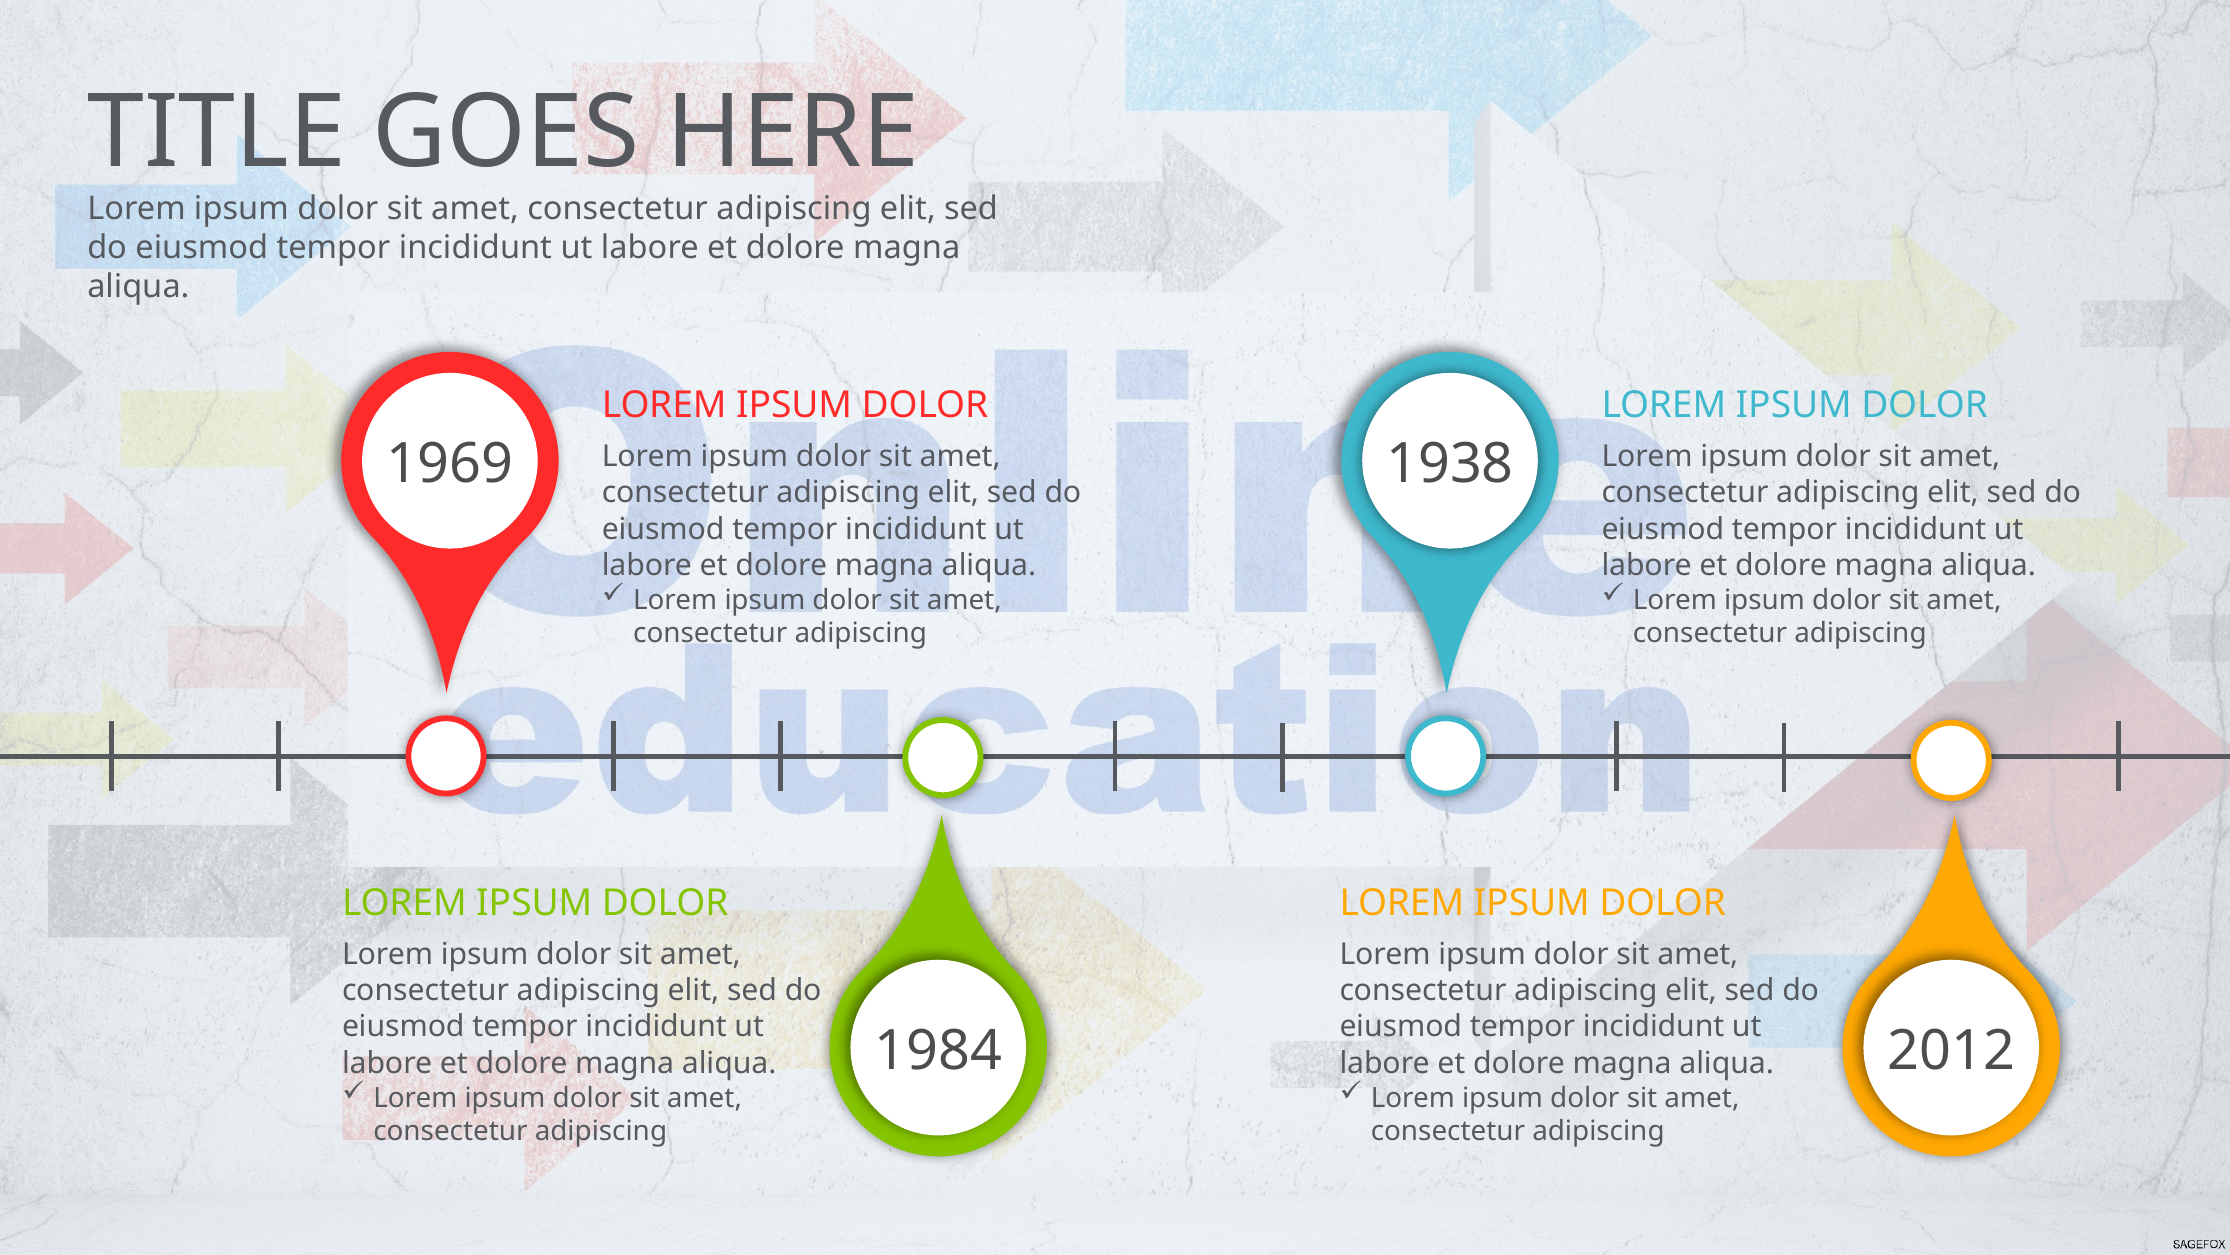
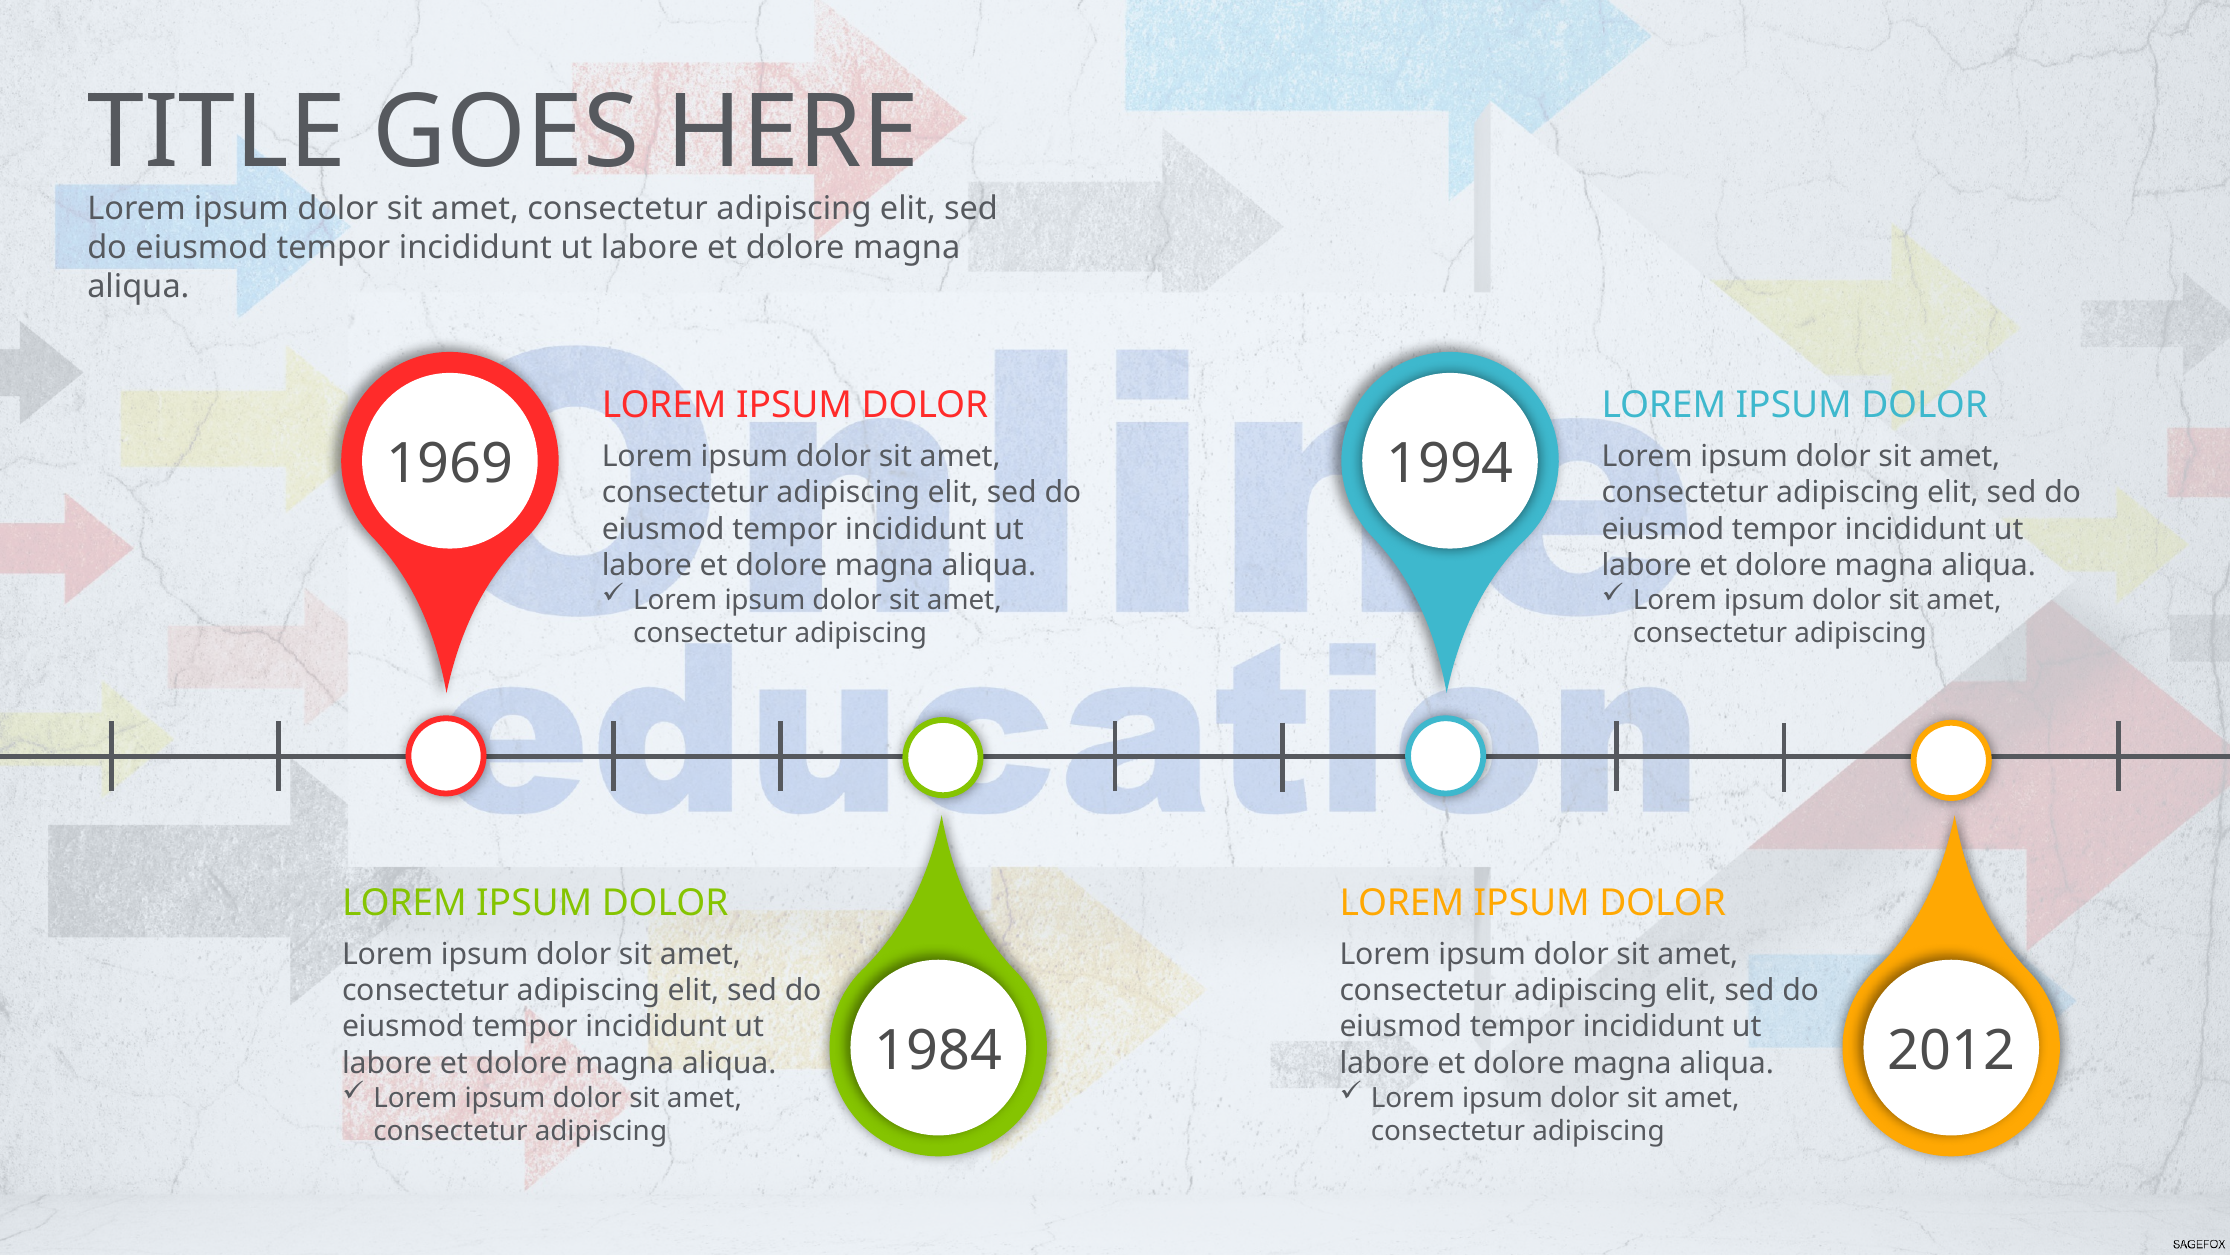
1938: 1938 -> 1994
